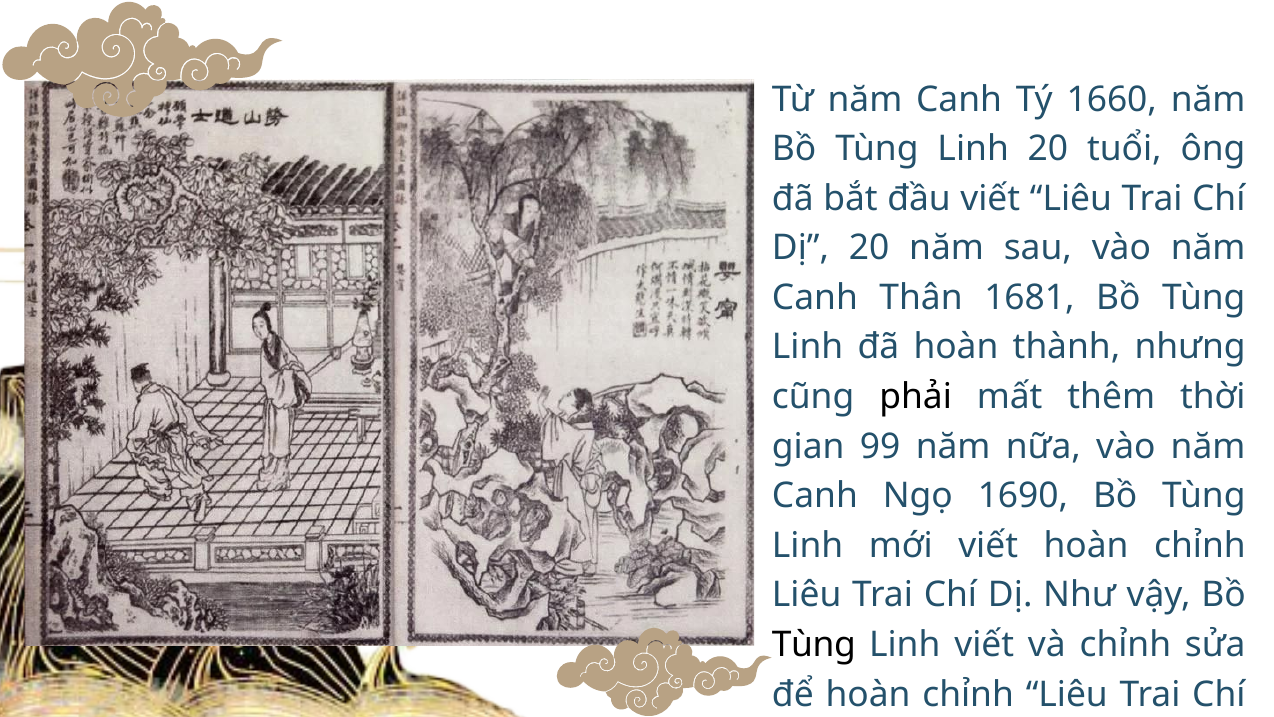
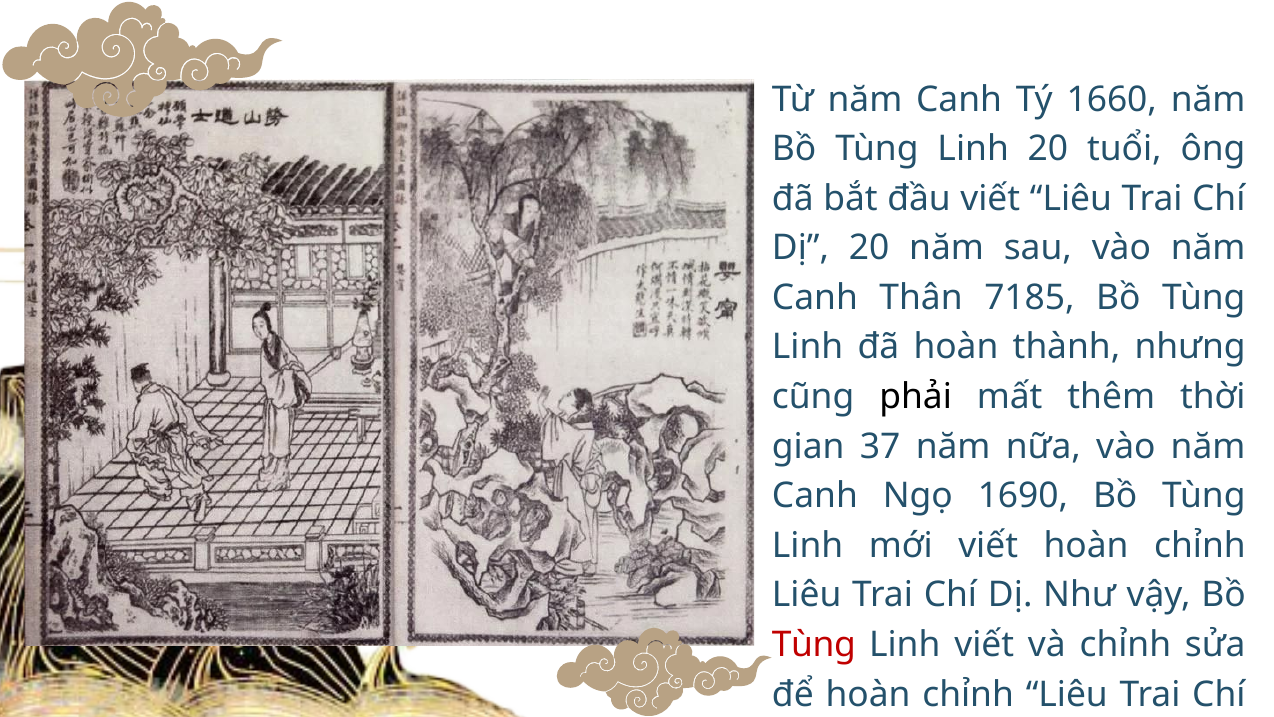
1681: 1681 -> 7185
99: 99 -> 37
Tùng at (814, 644) colour: black -> red
